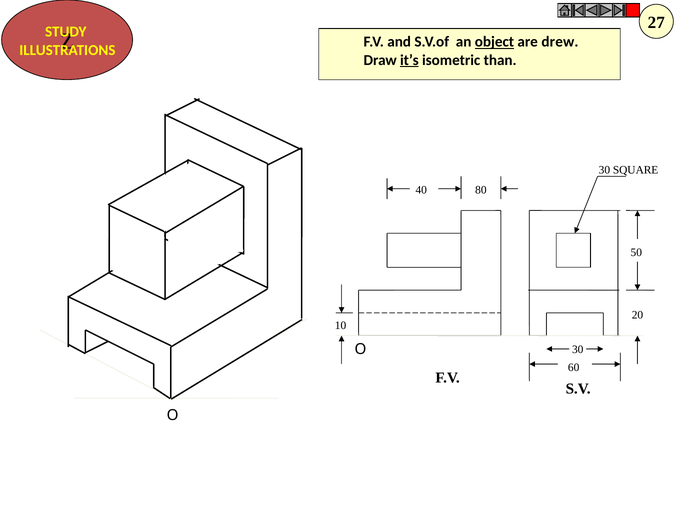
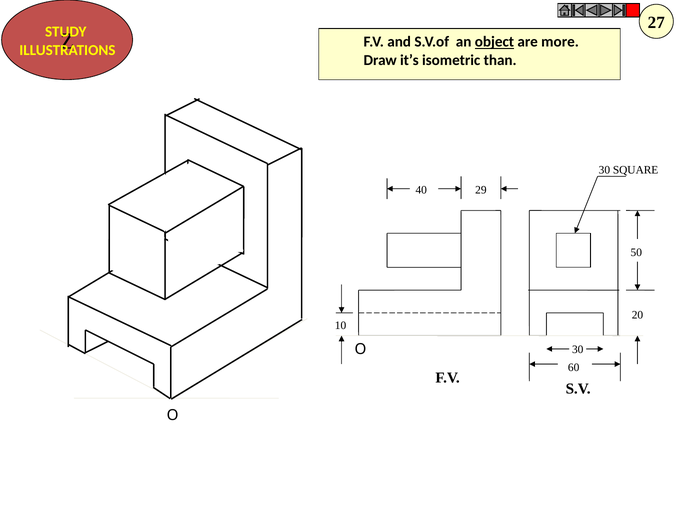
drew: drew -> more
it’s underline: present -> none
80: 80 -> 29
